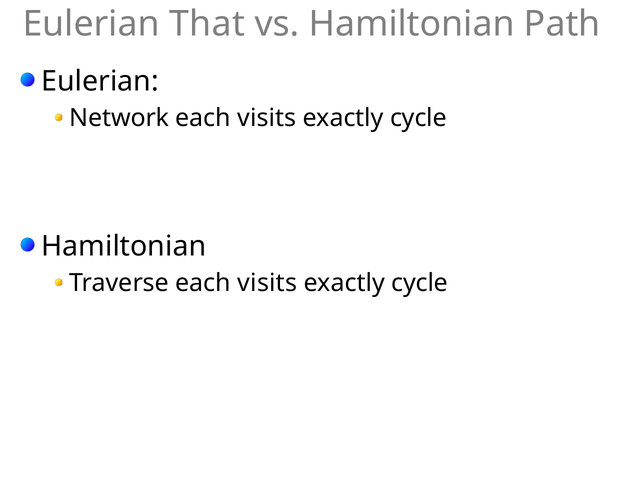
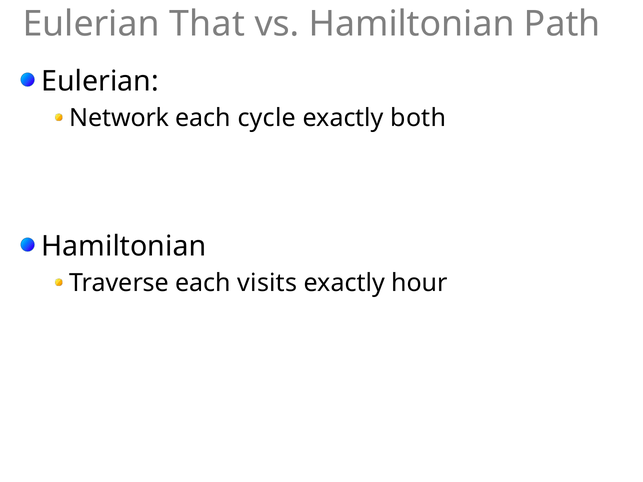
visits at (267, 118): visits -> cycle
cycle at (419, 118): cycle -> both
cycle at (420, 283): cycle -> hour
